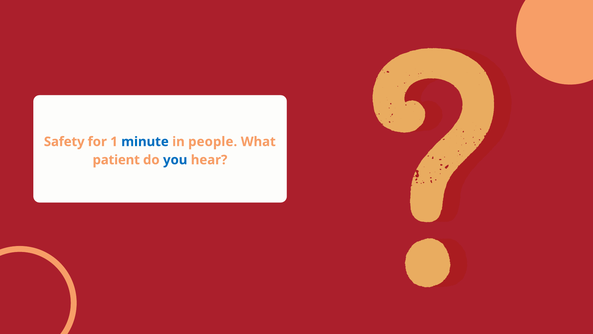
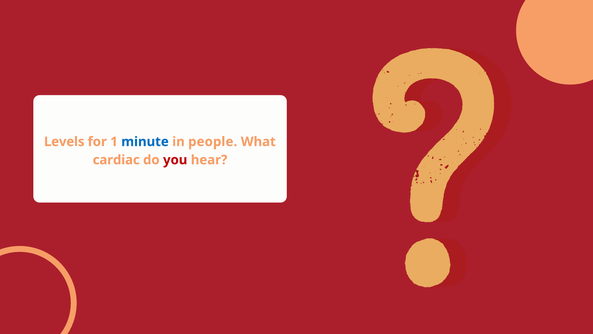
Safety: Safety -> Levels
patient: patient -> cardiac
you colour: blue -> red
